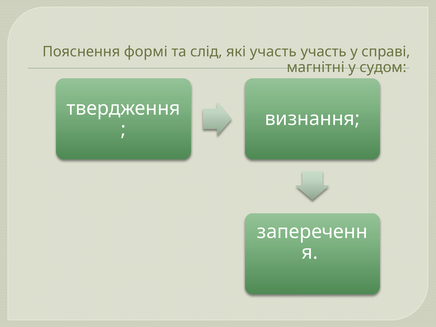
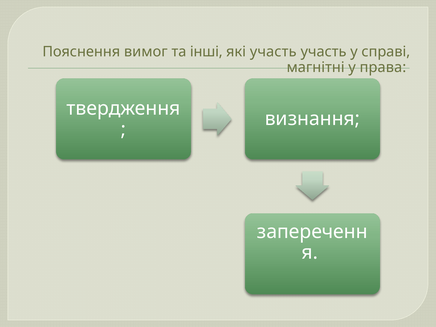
формі: формі -> вимог
слід: слід -> інші
судом: судом -> права
